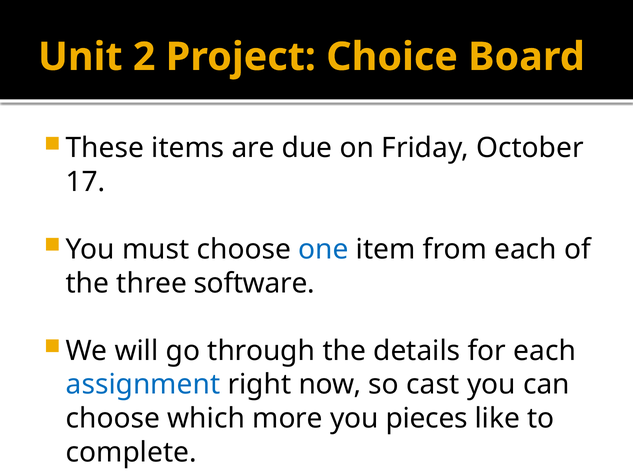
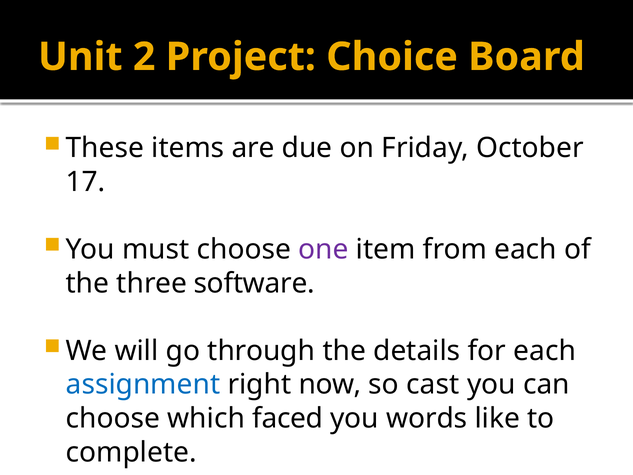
one colour: blue -> purple
more: more -> faced
pieces: pieces -> words
